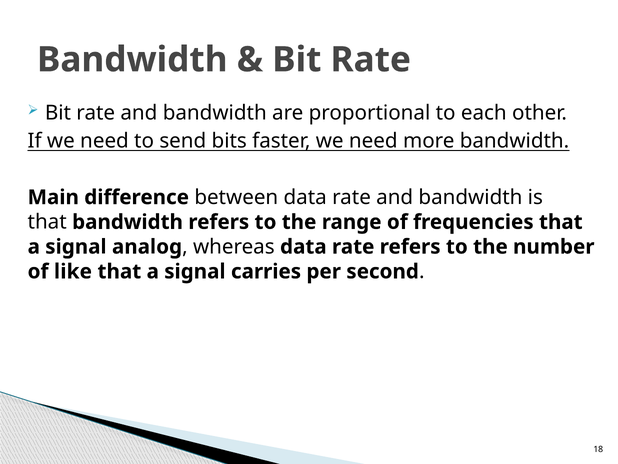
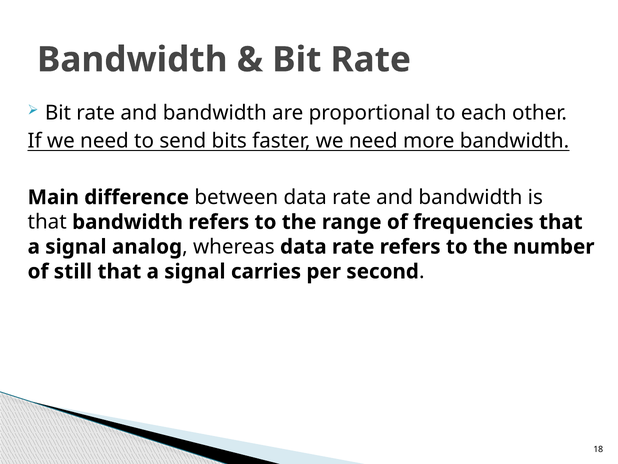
like: like -> still
